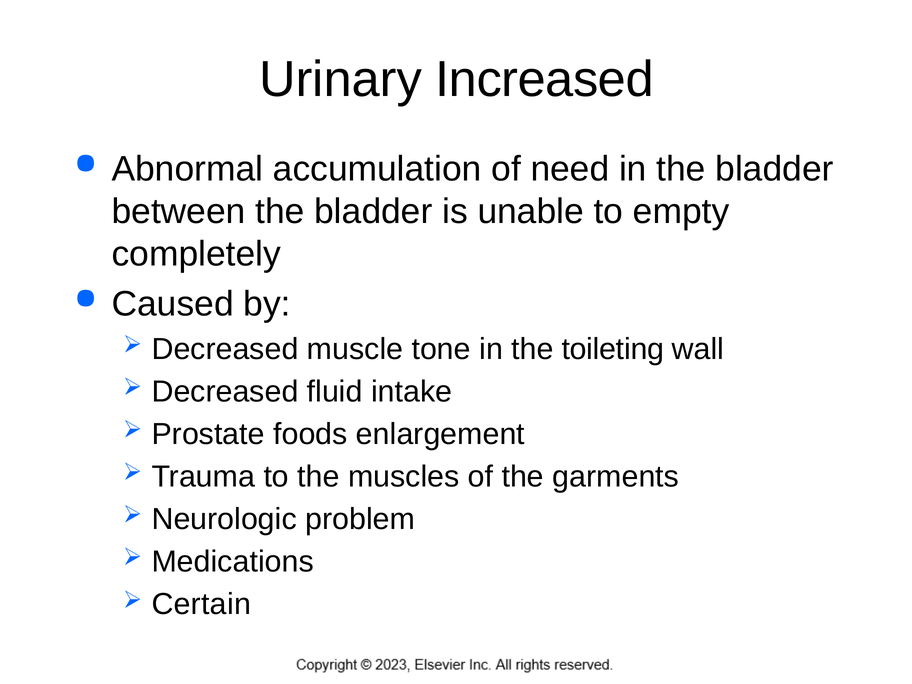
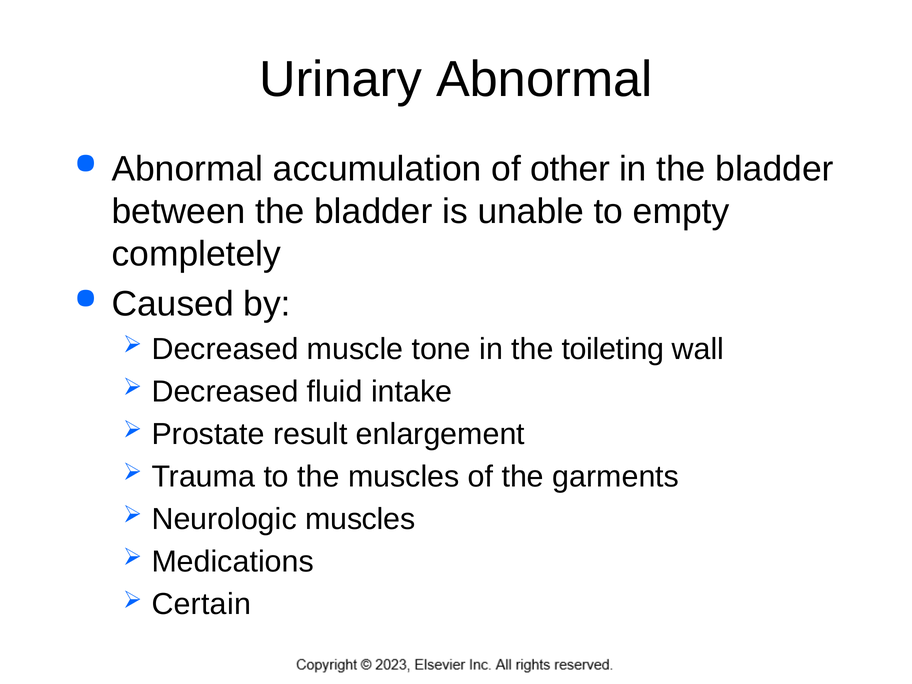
Urinary Increased: Increased -> Abnormal
need: need -> other
foods: foods -> result
Neurologic problem: problem -> muscles
